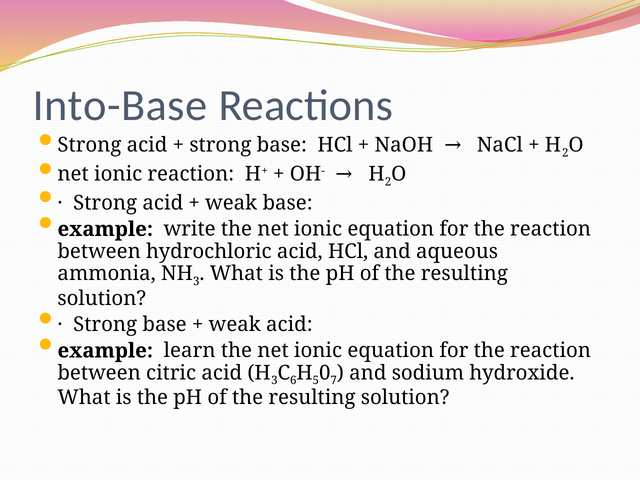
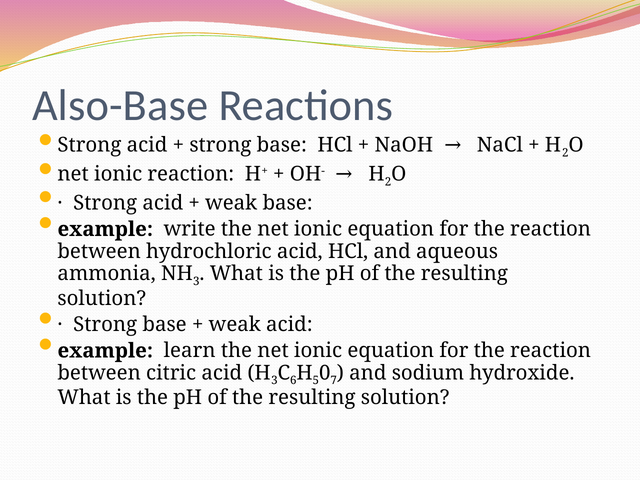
Into-Base: Into-Base -> Also-Base
